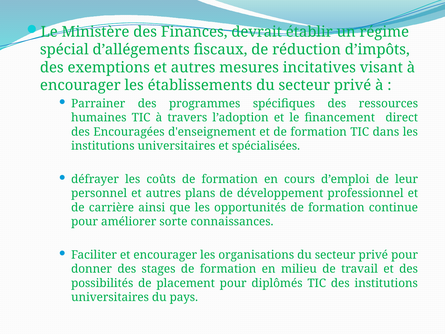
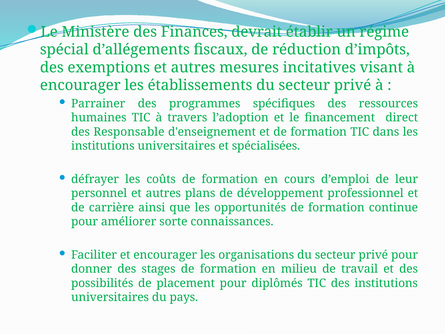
Encouragées: Encouragées -> Responsable
